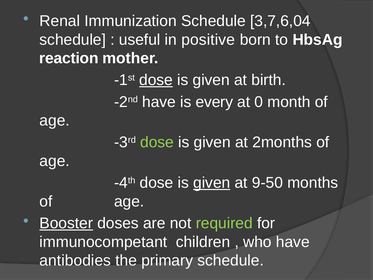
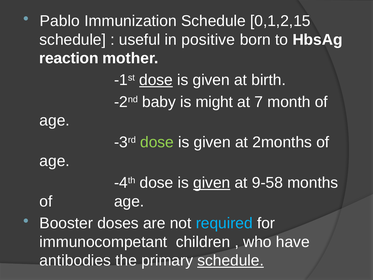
Renal: Renal -> Pablo
3,7,6,04: 3,7,6,04 -> 0,1,2,15
-2nd have: have -> baby
every: every -> might
0: 0 -> 7
9-50: 9-50 -> 9-58
Booster underline: present -> none
required colour: light green -> light blue
schedule at (231, 260) underline: none -> present
